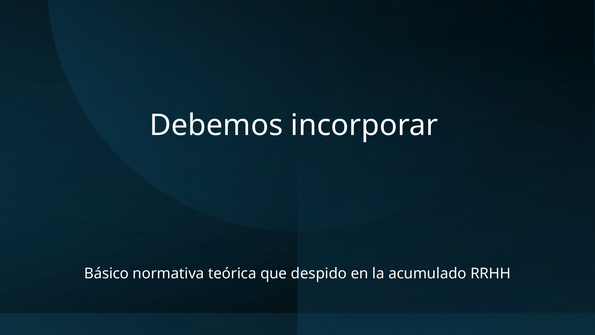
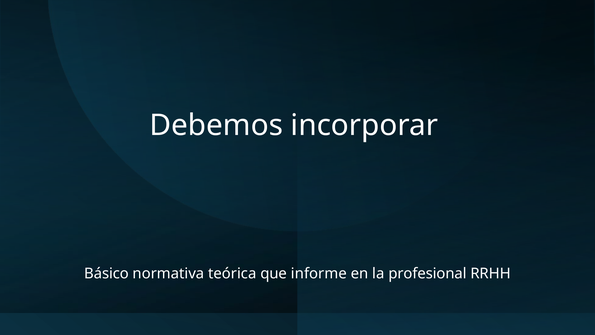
despido: despido -> informe
acumulado: acumulado -> profesional
